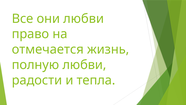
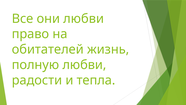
отмечается: отмечается -> обитателей
